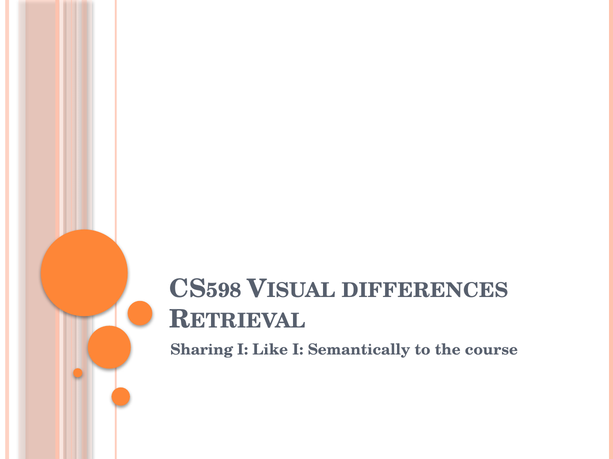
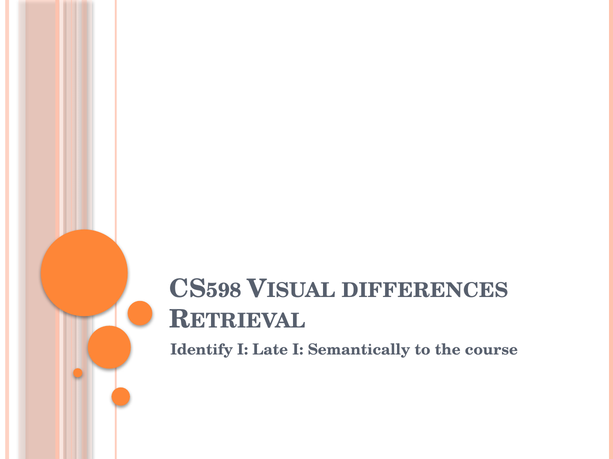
Sharing: Sharing -> Identify
Like: Like -> Late
